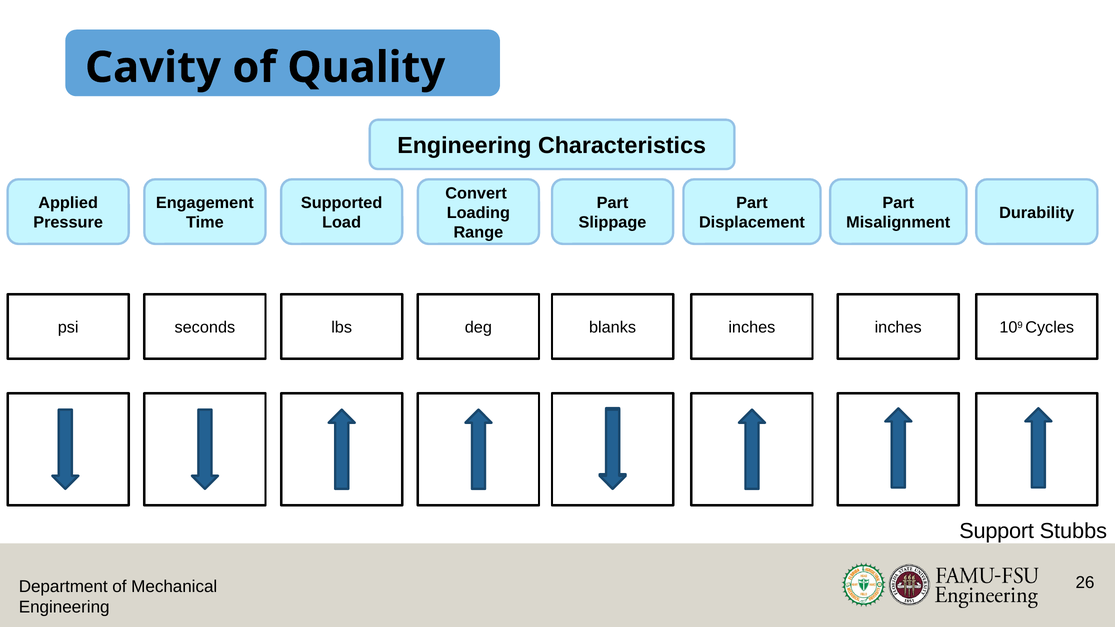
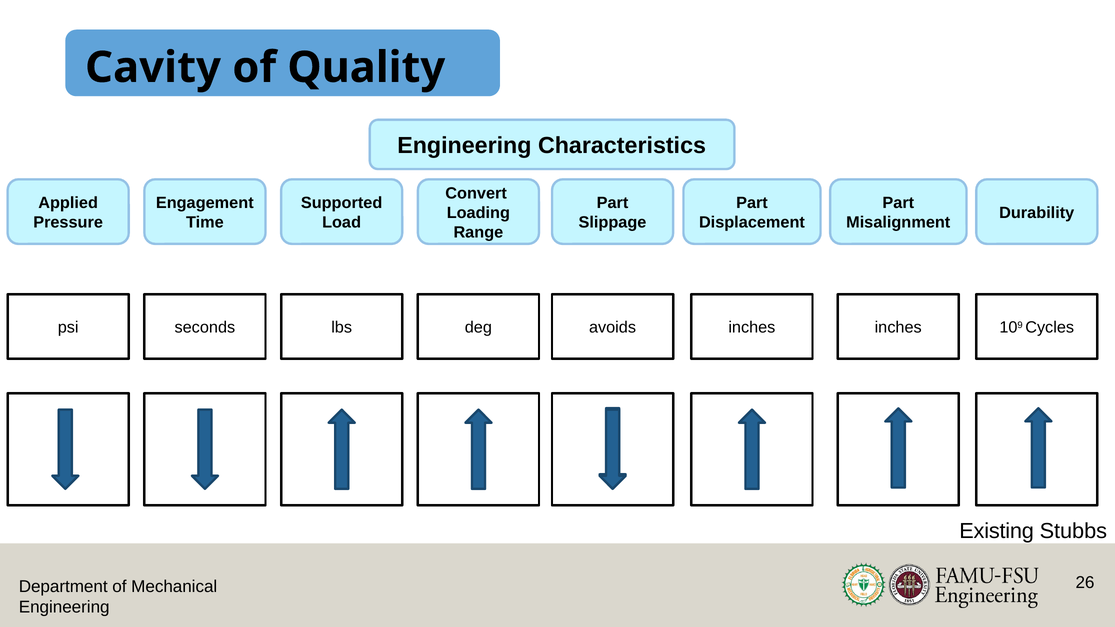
blanks: blanks -> avoids
Support: Support -> Existing
